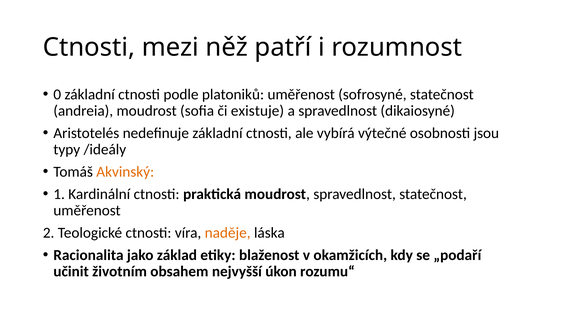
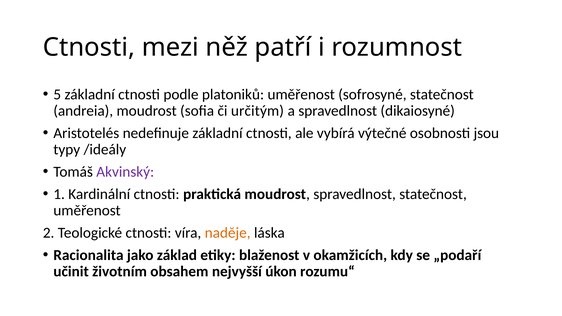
0: 0 -> 5
existuje: existuje -> určitým
Akvinský colour: orange -> purple
